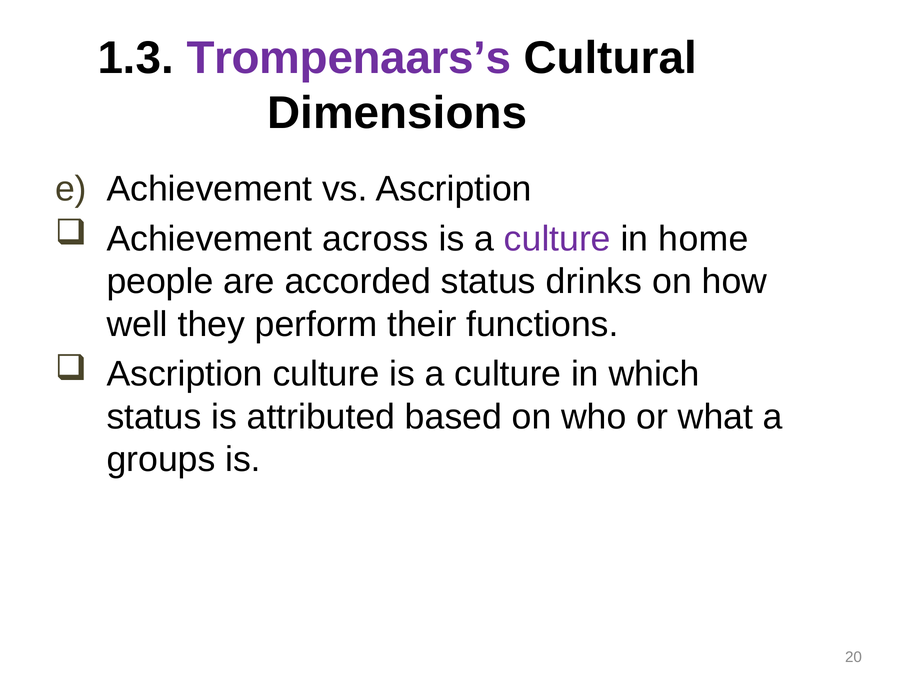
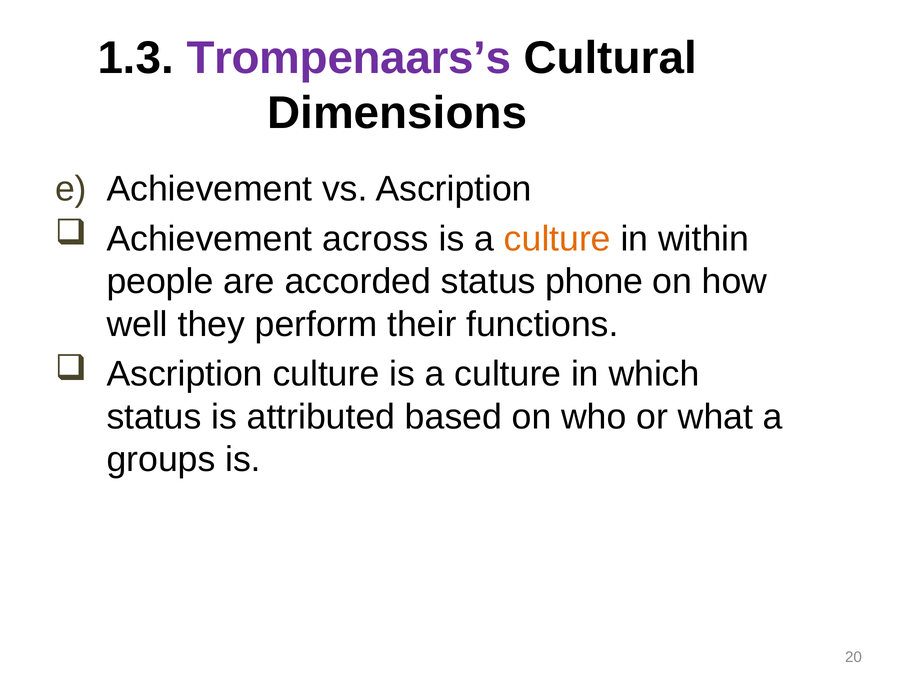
culture at (557, 239) colour: purple -> orange
home: home -> within
drinks: drinks -> phone
